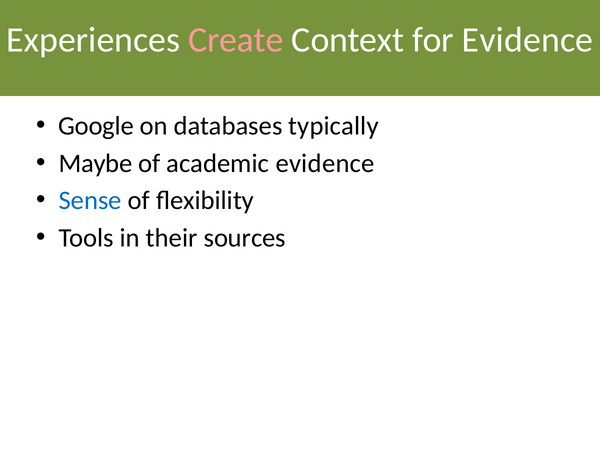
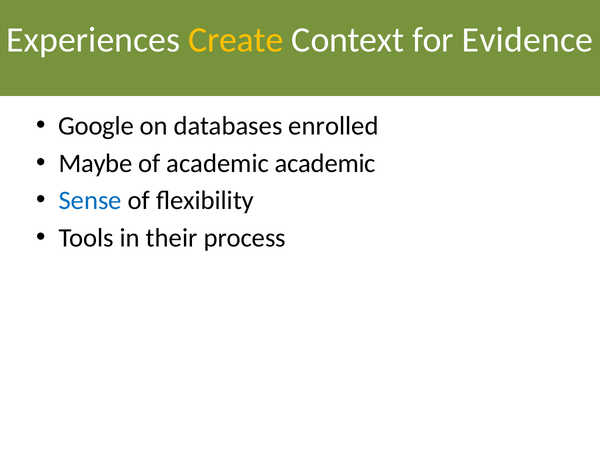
Create colour: pink -> yellow
typically: typically -> enrolled
academic evidence: evidence -> academic
sources: sources -> process
